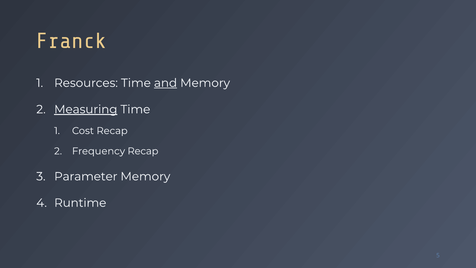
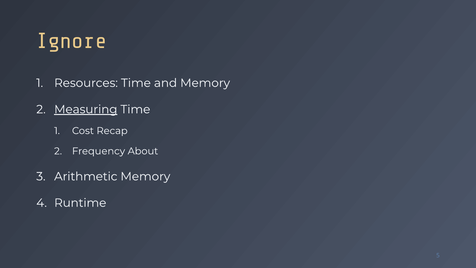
Franck: Franck -> Ignore
and underline: present -> none
Frequency Recap: Recap -> About
Parameter: Parameter -> Arithmetic
